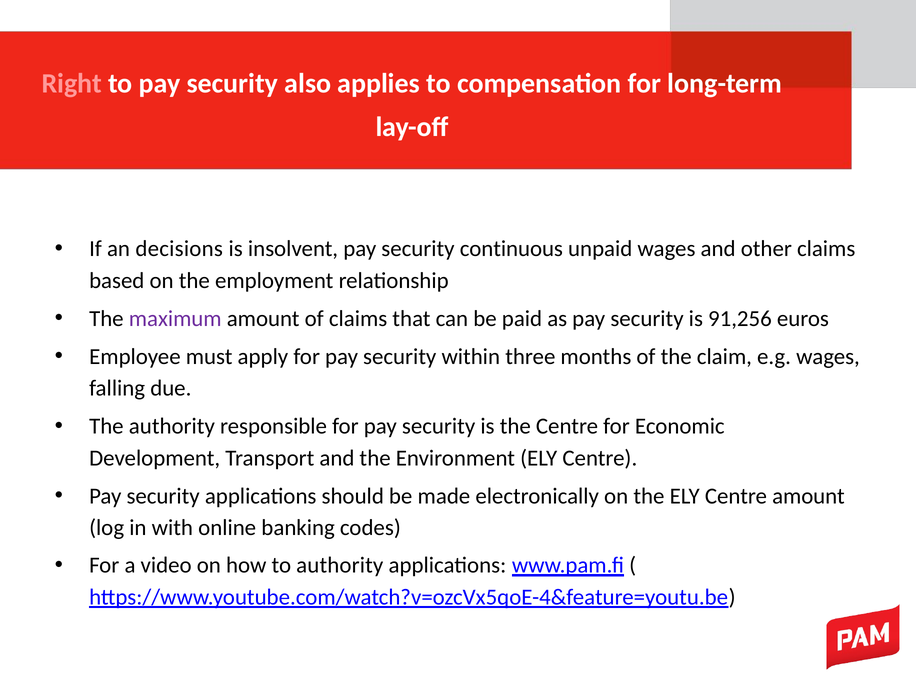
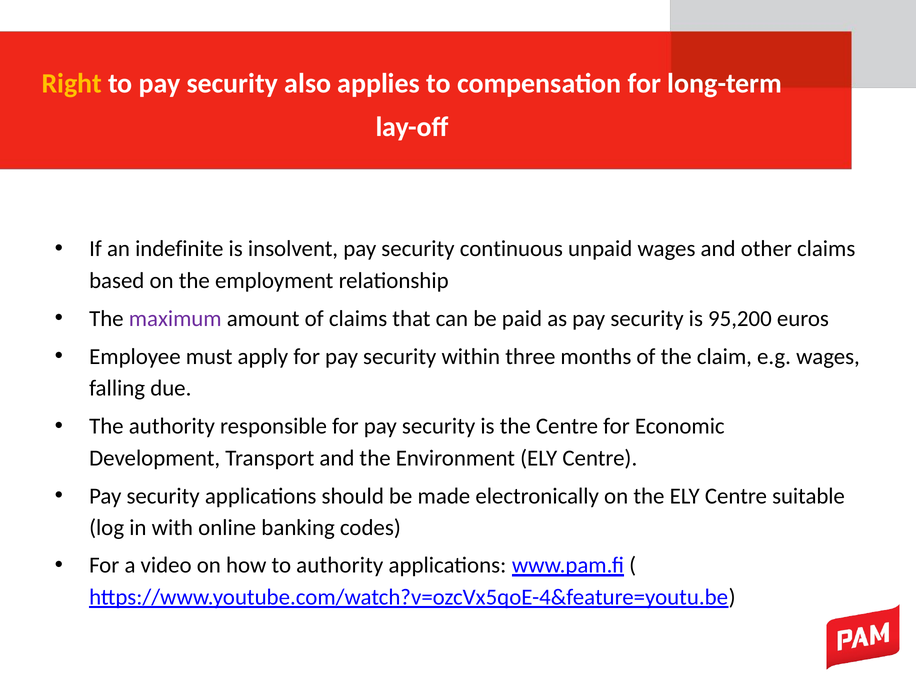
Right colour: pink -> yellow
decisions: decisions -> indefinite
91,256: 91,256 -> 95,200
Centre amount: amount -> suitable
